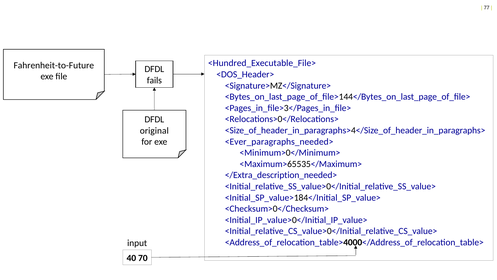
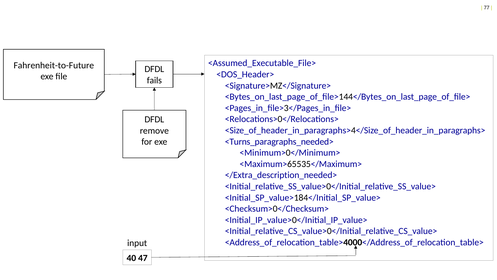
<Hundred_Executable_File>: <Hundred_Executable_File> -> <Assumed_Executable_File>
original: original -> remove
<Ever_paragraphs_needed>: <Ever_paragraphs_needed> -> <Turns_paragraphs_needed>
70: 70 -> 47
